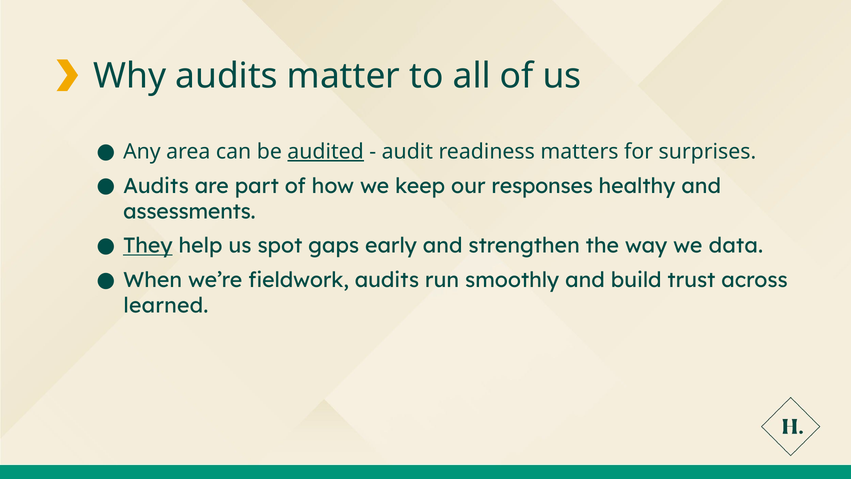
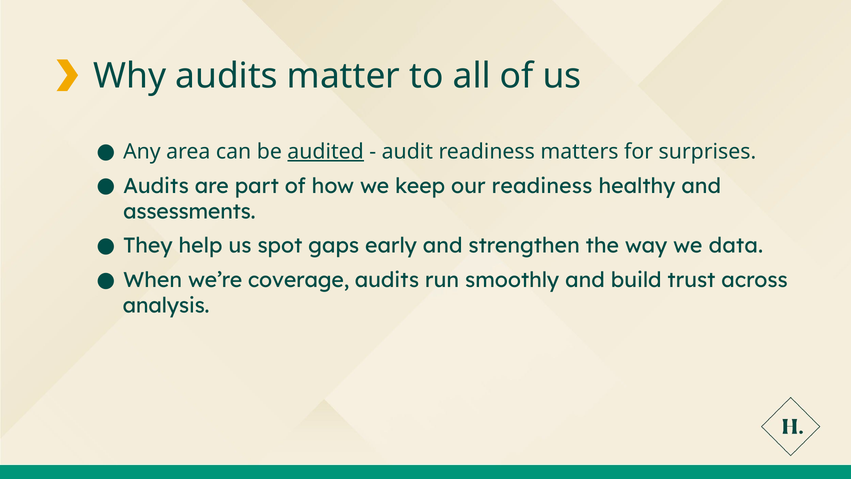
our responses: responses -> readiness
They underline: present -> none
fieldwork: fieldwork -> coverage
learned: learned -> analysis
